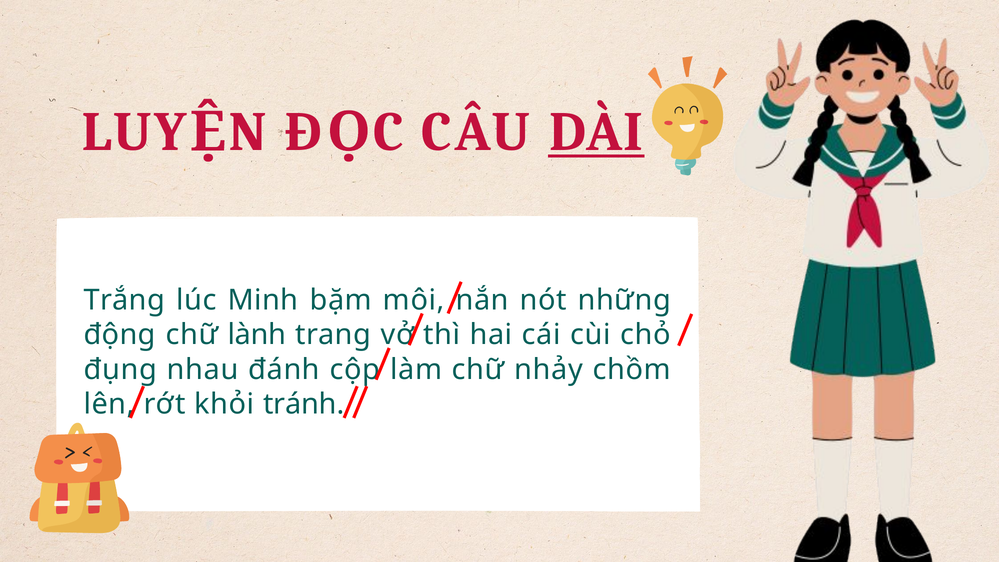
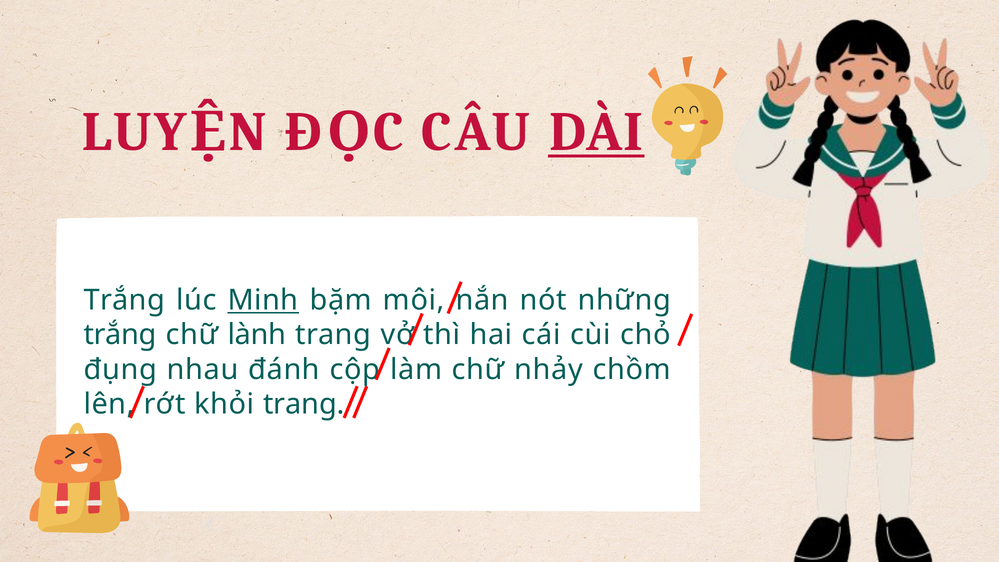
Minh underline: none -> present
động at (120, 335): động -> trắng
khỏi tránh: tránh -> trang
